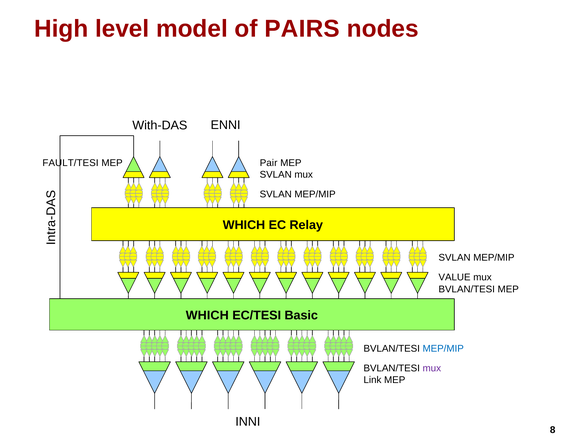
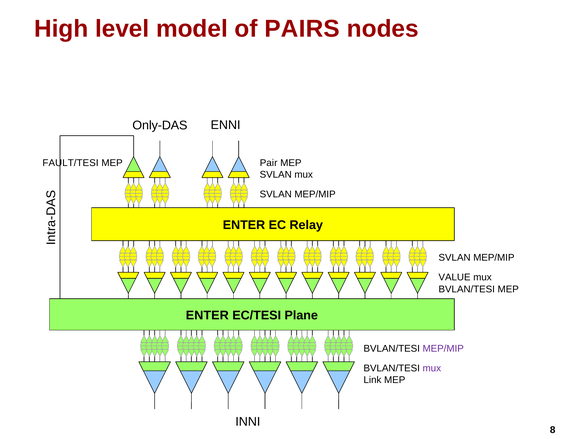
With-DAS: With-DAS -> Only-DAS
WHICH at (244, 225): WHICH -> ENTER
WHICH at (207, 315): WHICH -> ENTER
Basic: Basic -> Plane
MEP/MIP at (443, 348) colour: blue -> purple
